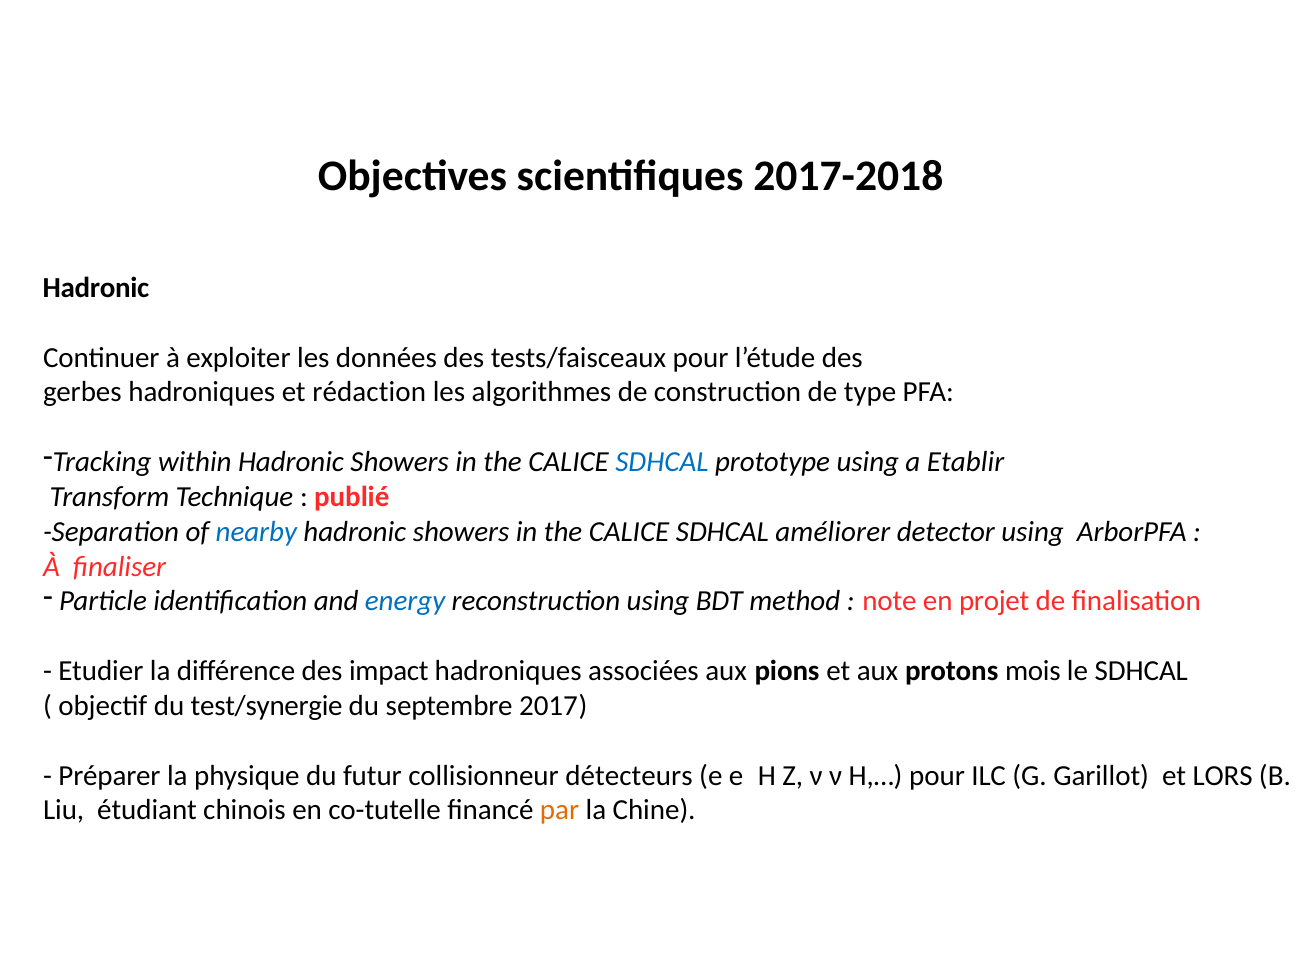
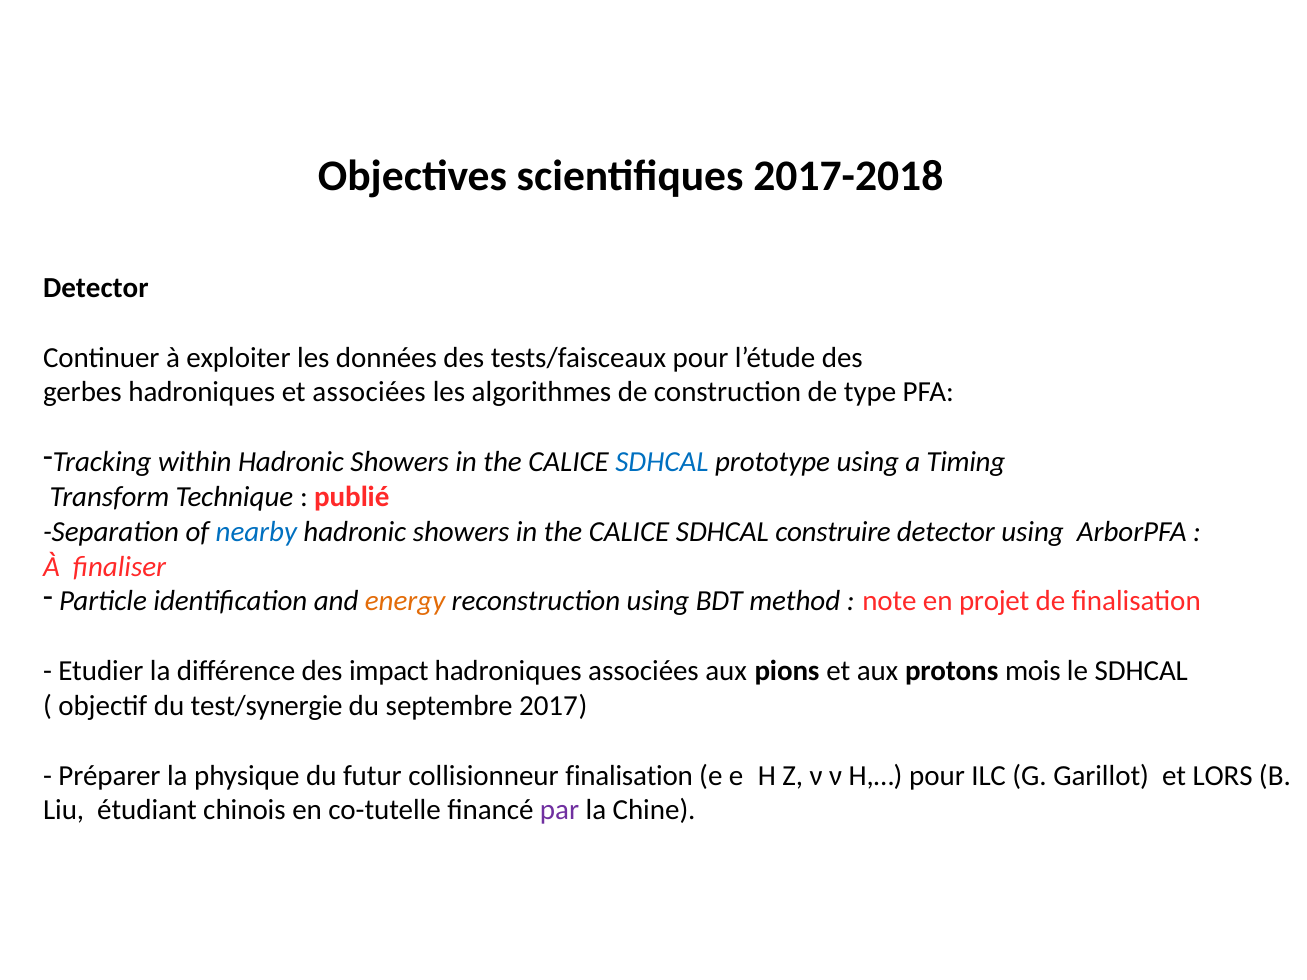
Hadronic at (96, 288): Hadronic -> Detector
et rédaction: rédaction -> associées
Etablir: Etablir -> Timing
améliorer: améliorer -> construire
energy colour: blue -> orange
collisionneur détecteurs: détecteurs -> finalisation
par colour: orange -> purple
